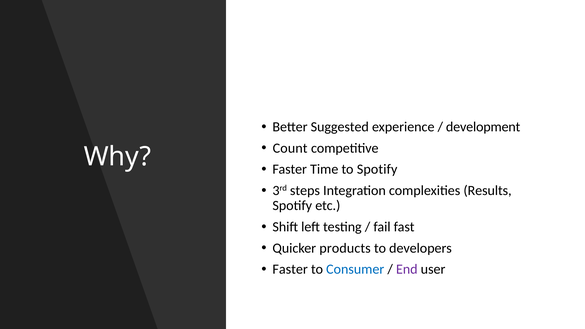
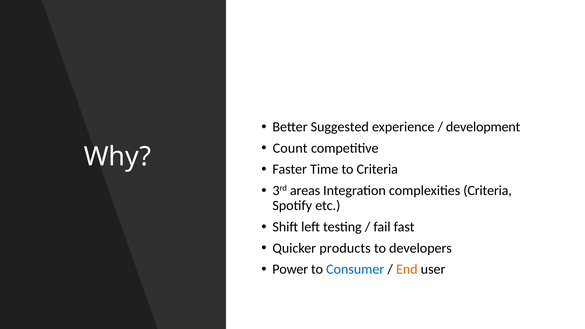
to Spotify: Spotify -> Criteria
steps: steps -> areas
complexities Results: Results -> Criteria
Faster at (290, 269): Faster -> Power
End colour: purple -> orange
